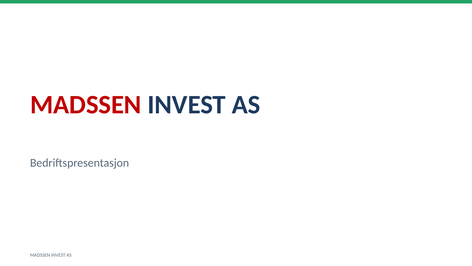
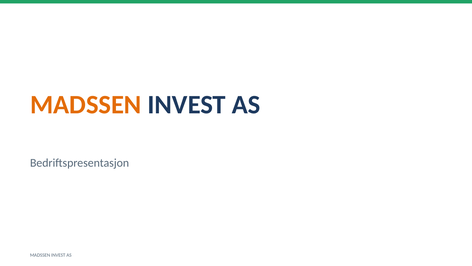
MADSSEN at (86, 105) colour: red -> orange
